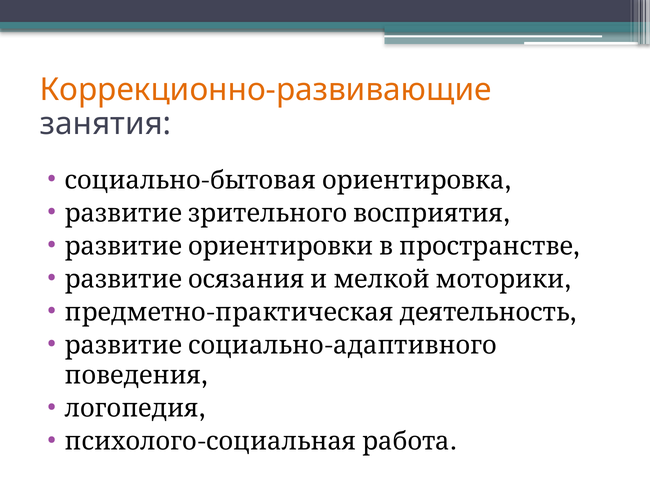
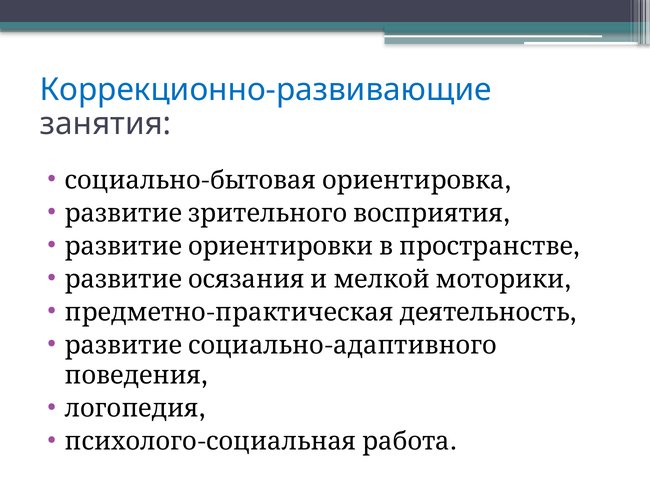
Коррекционно-развивающие colour: orange -> blue
